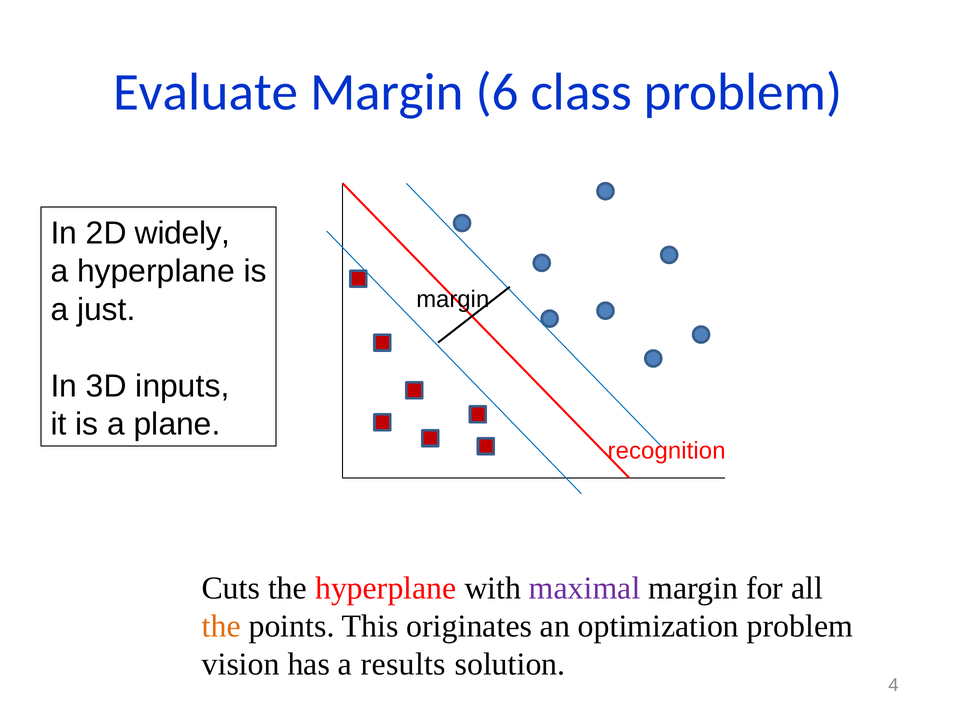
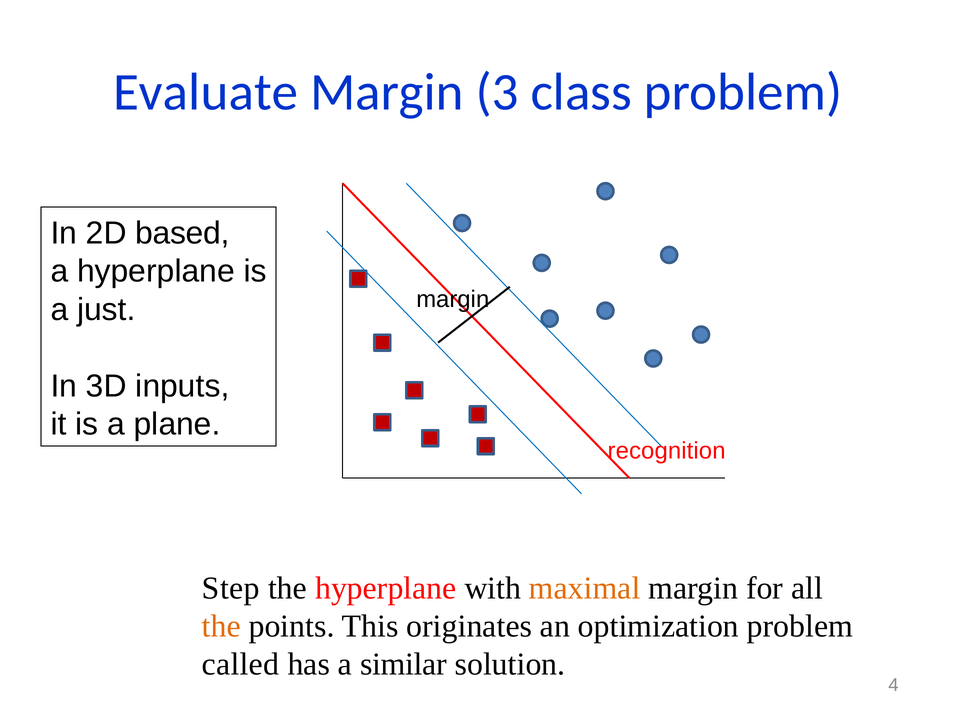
6: 6 -> 3
widely: widely -> based
Cuts: Cuts -> Step
maximal colour: purple -> orange
vision: vision -> called
results: results -> similar
